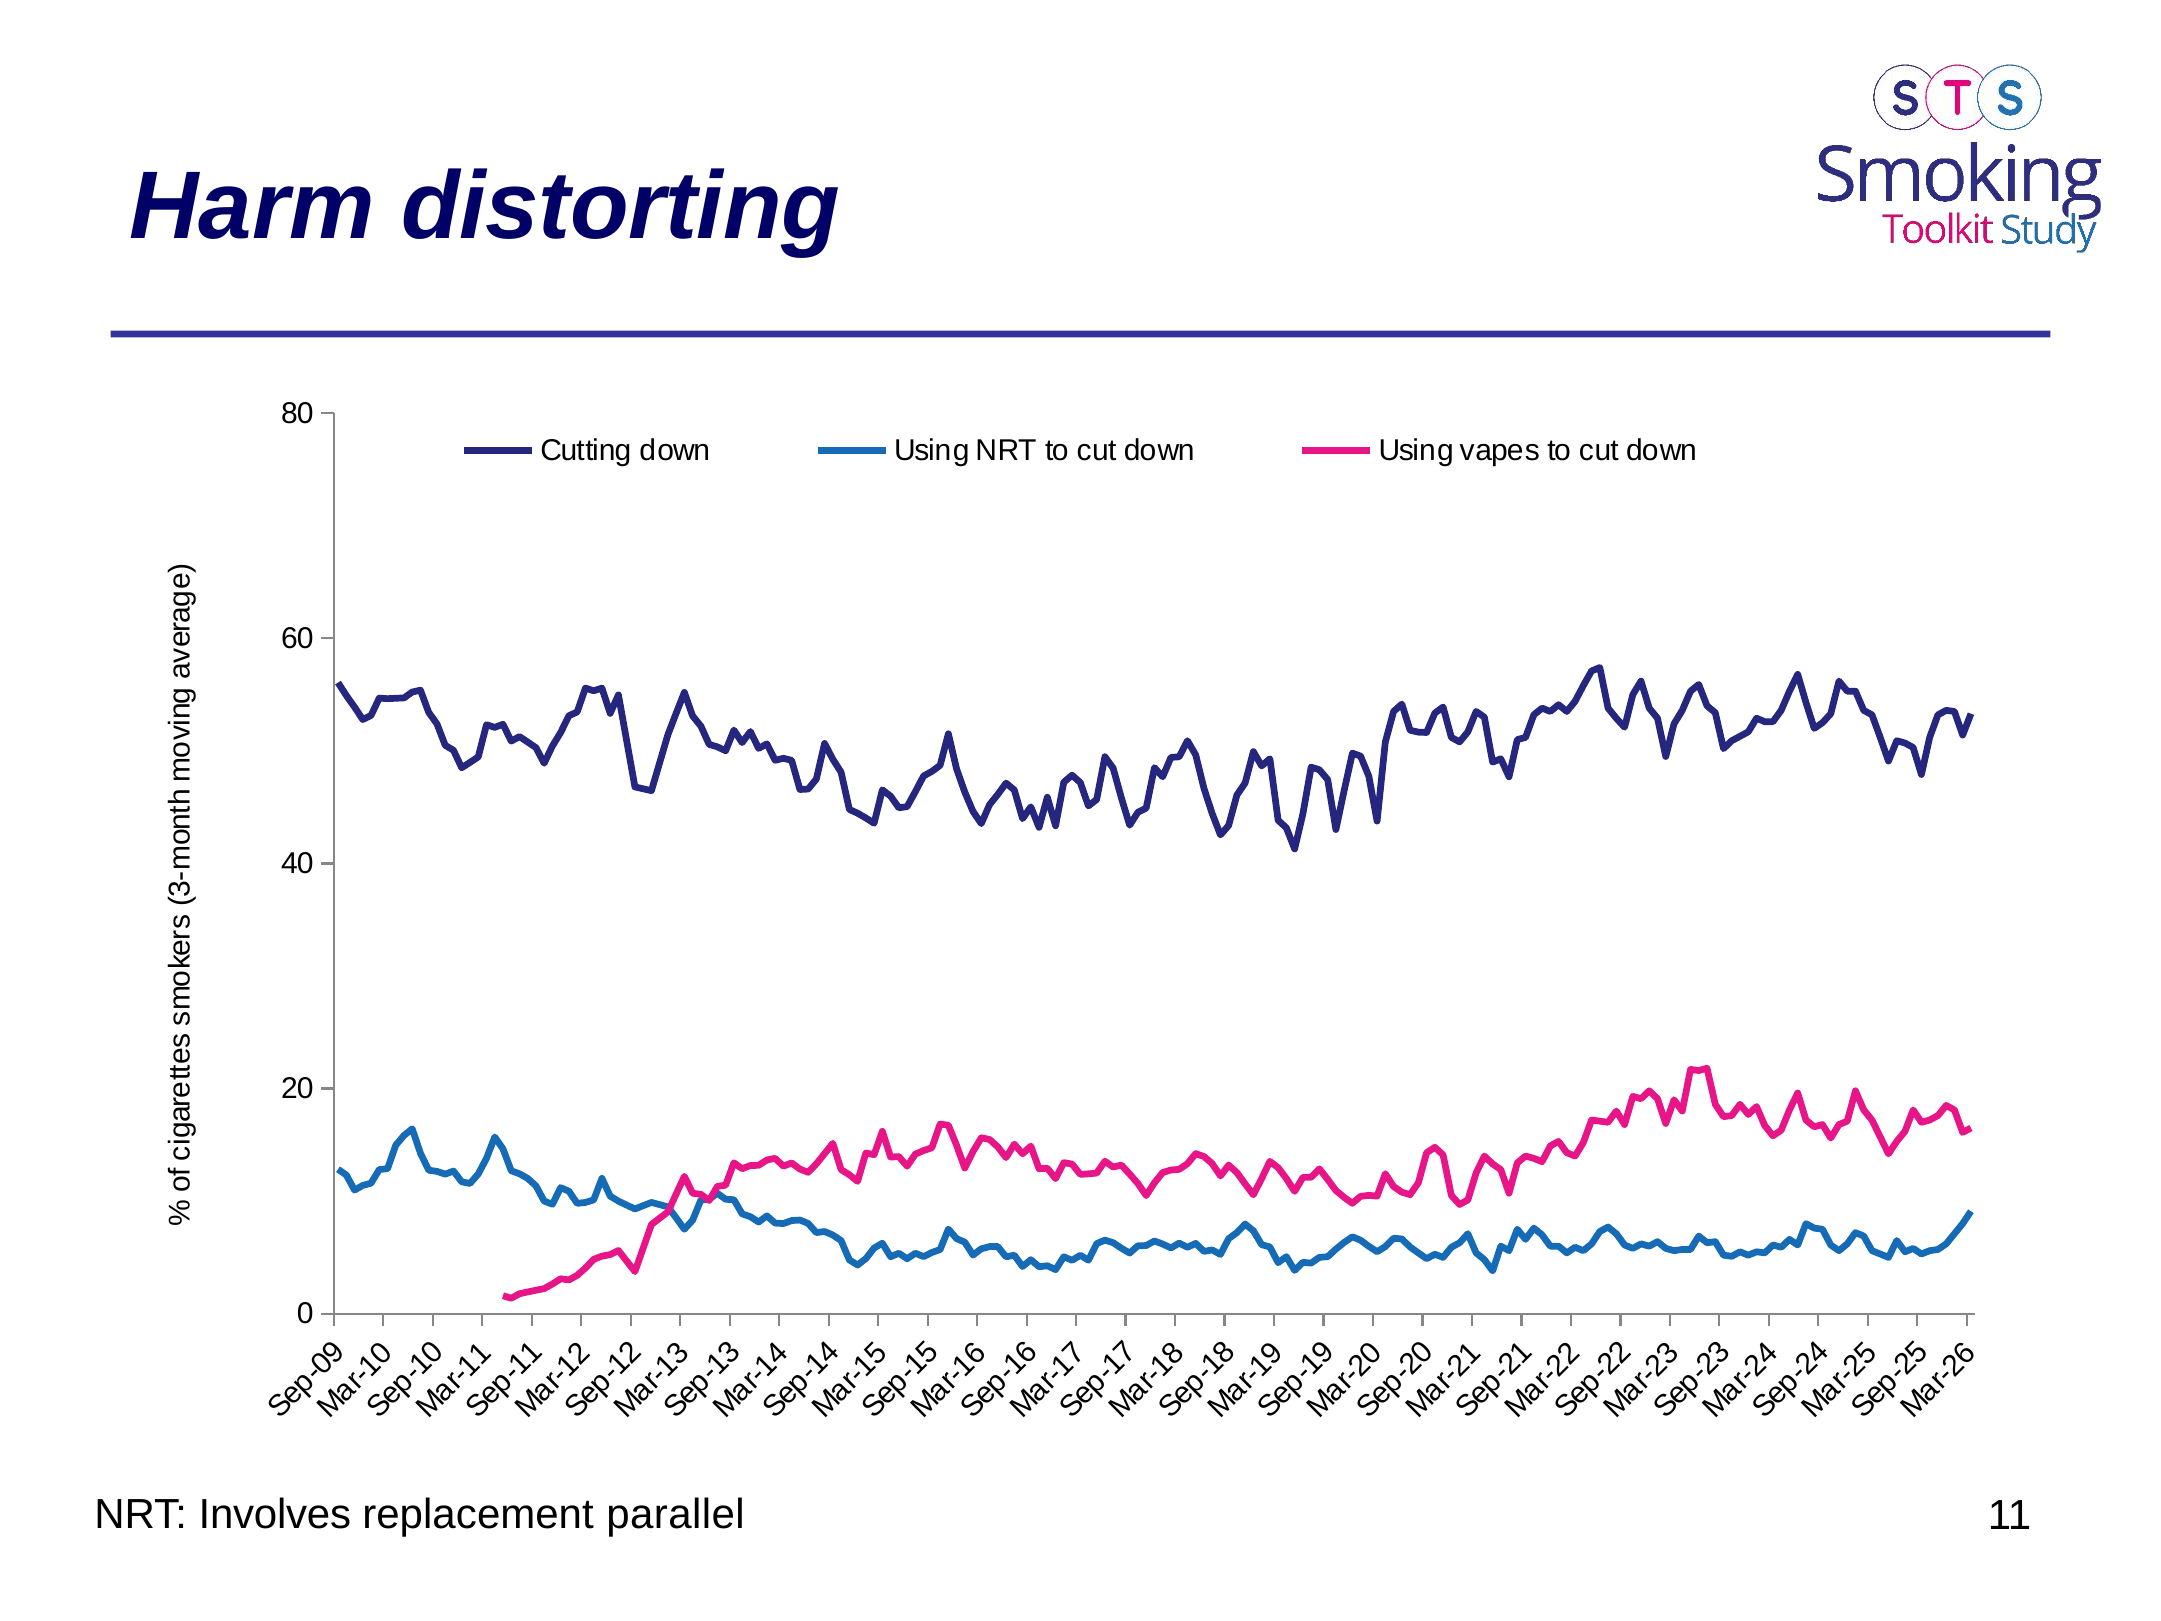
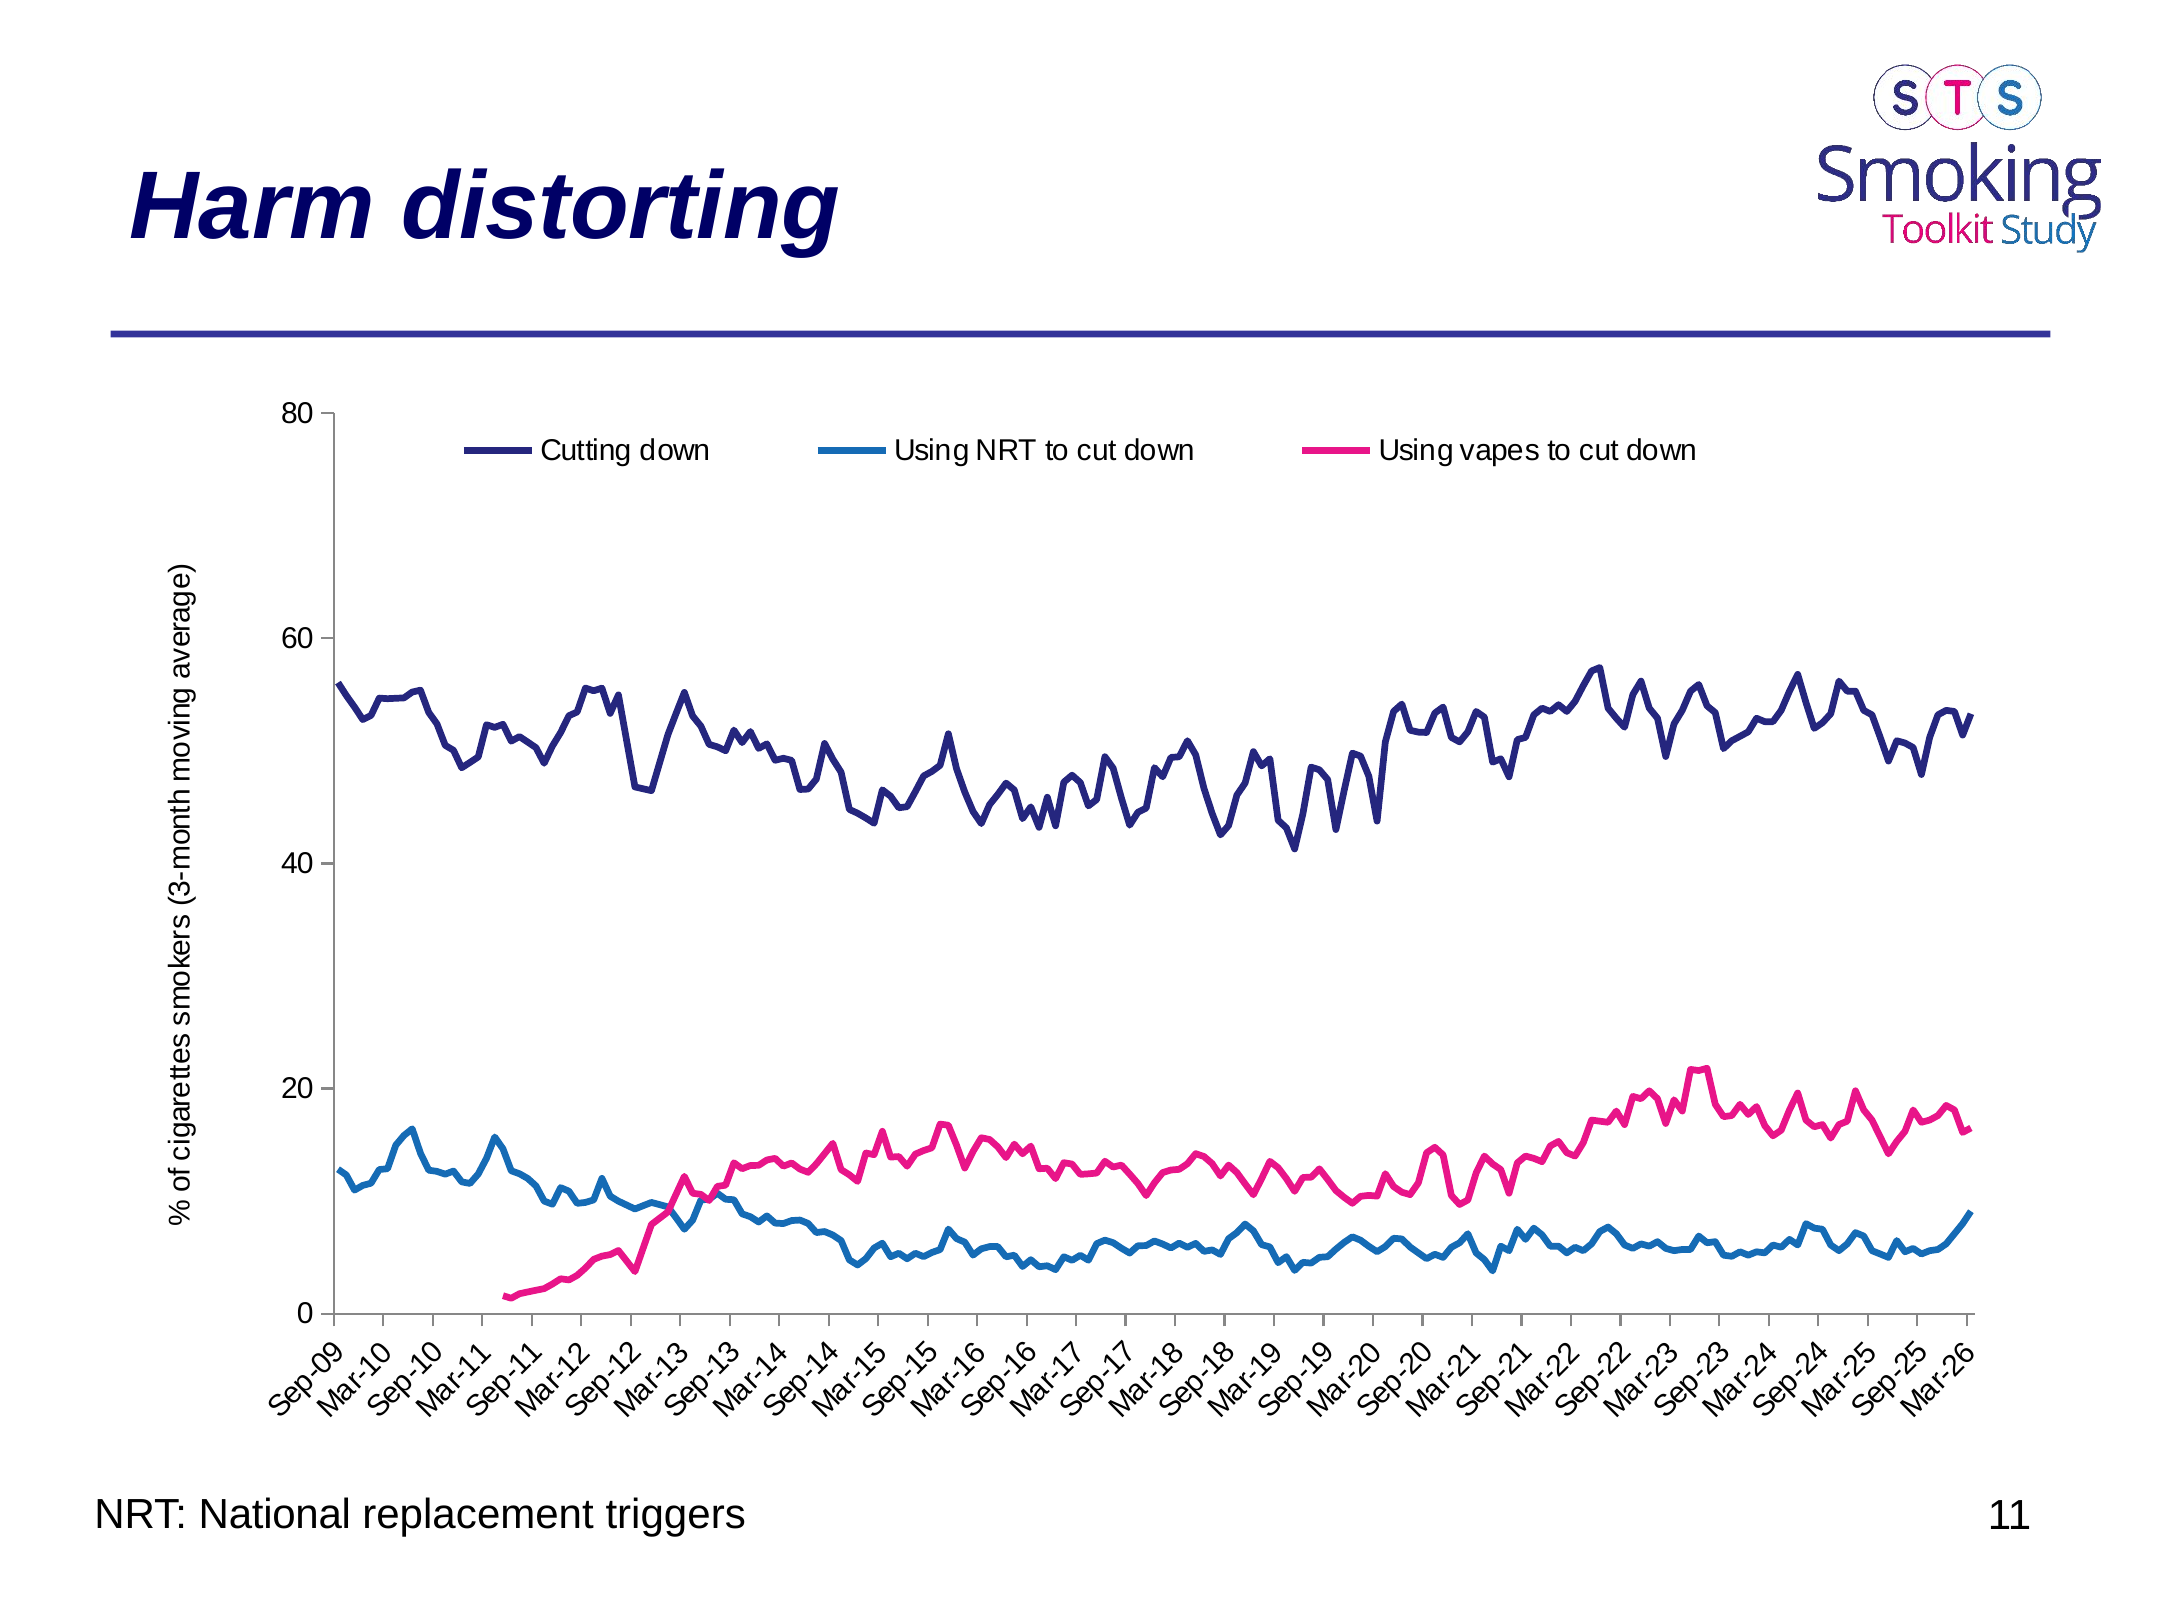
Involves: Involves -> National
parallel: parallel -> triggers
